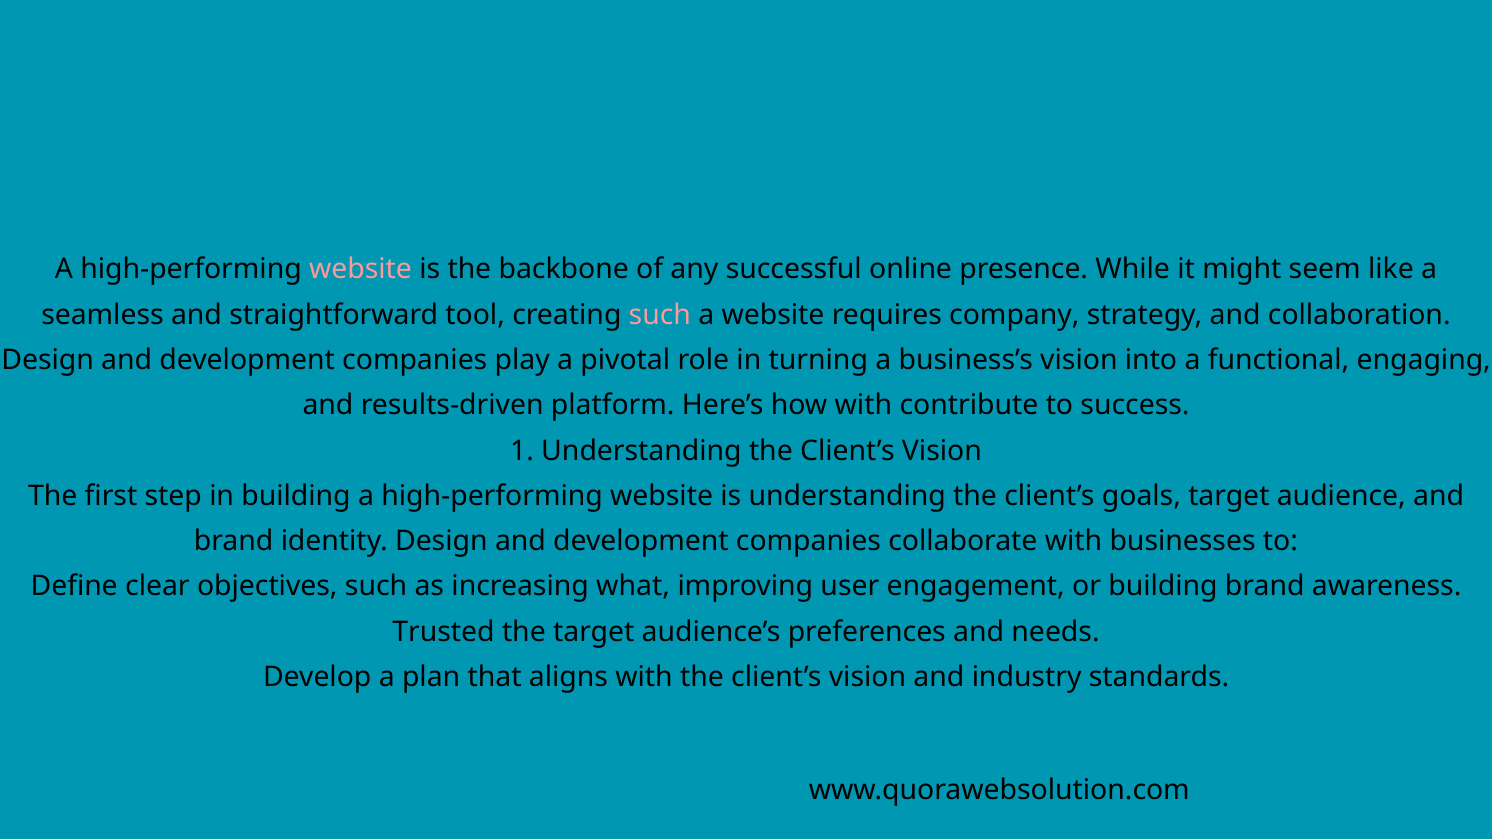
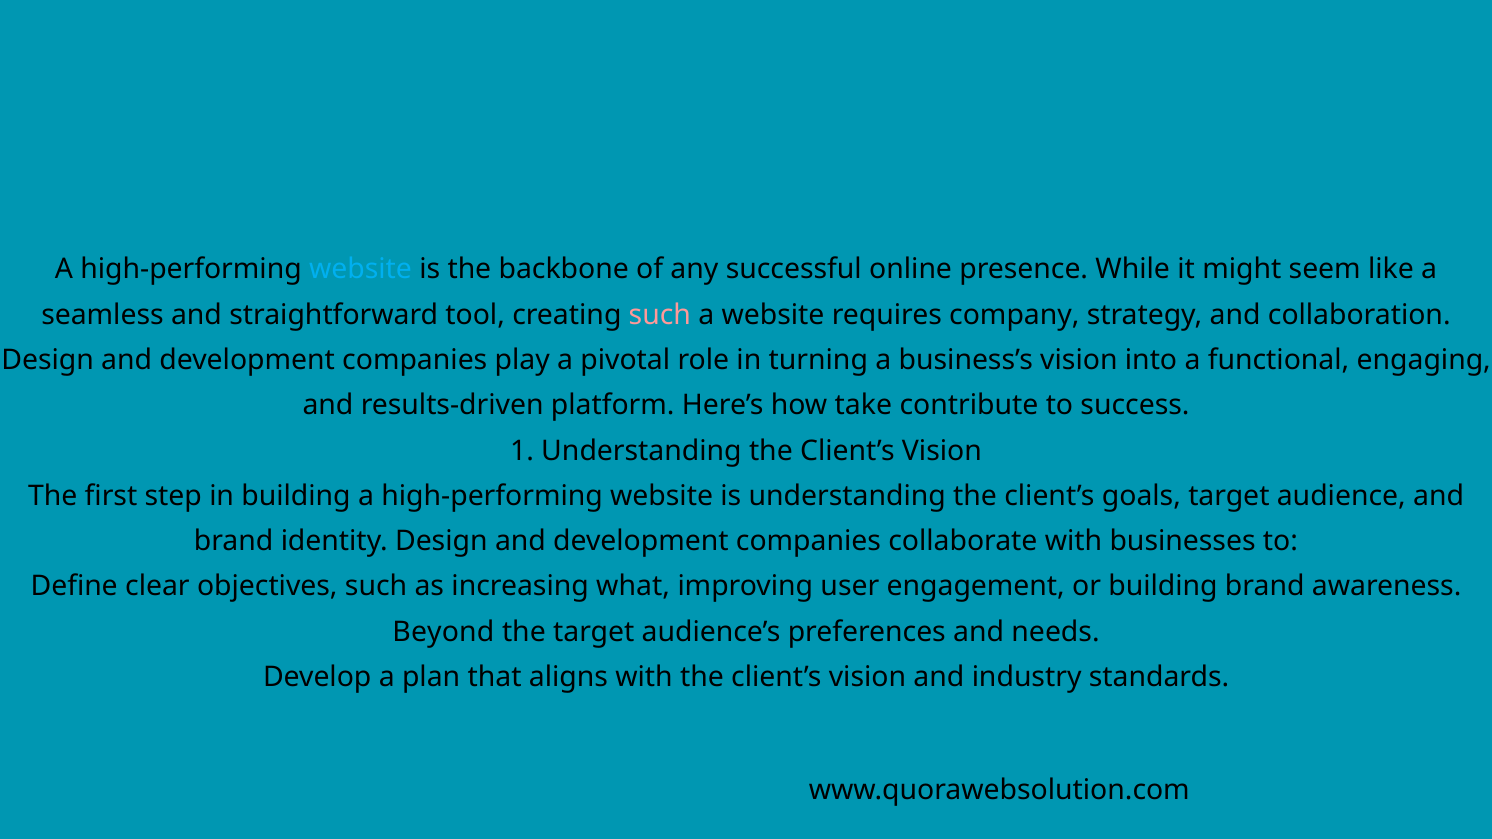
website at (361, 270) colour: pink -> light blue
how with: with -> take
Trusted: Trusted -> Beyond
